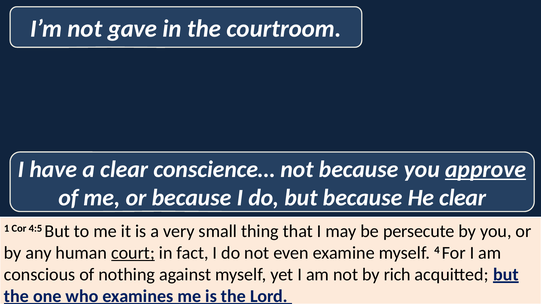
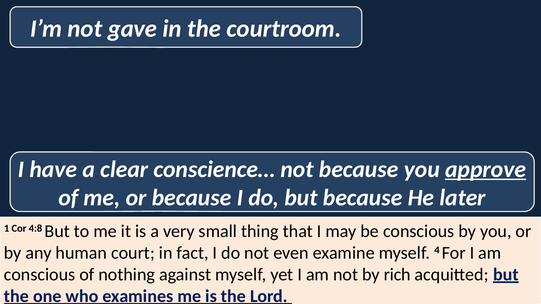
He clear: clear -> later
4:5: 4:5 -> 4:8
be persecute: persecute -> conscious
court underline: present -> none
